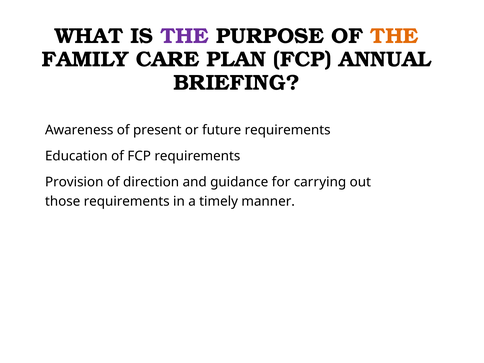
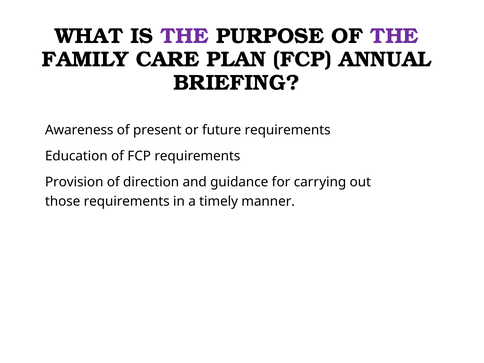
THE at (394, 36) colour: orange -> purple
